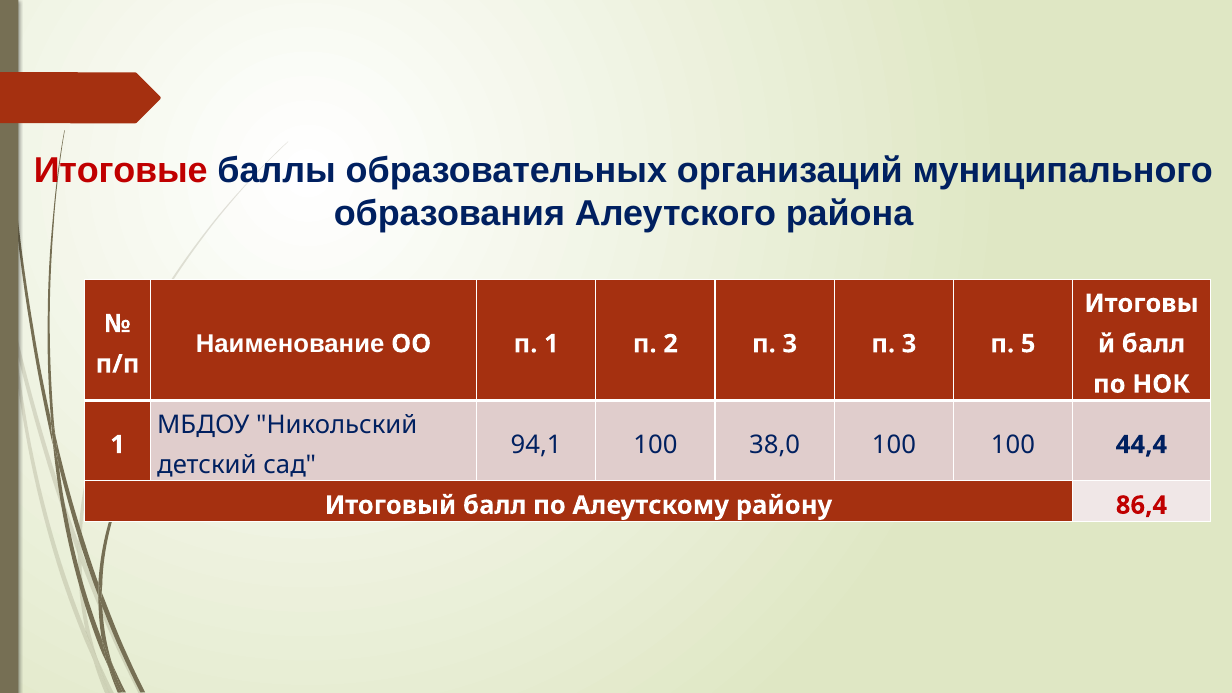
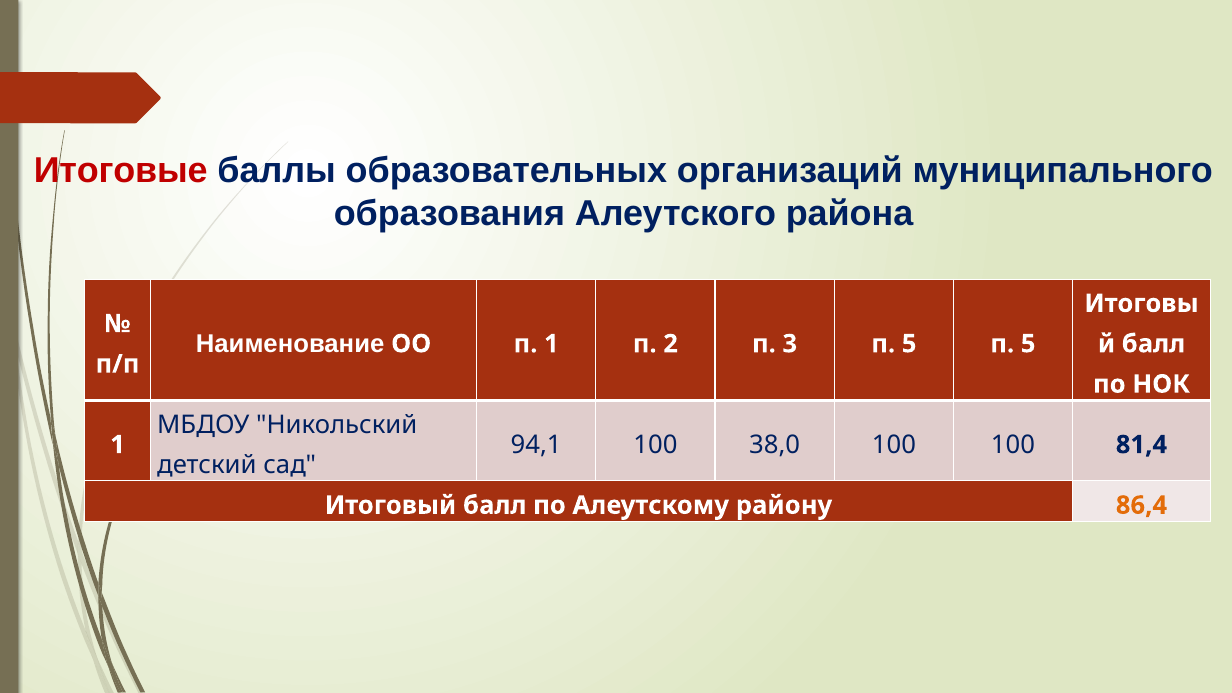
3 п 3: 3 -> 5
44,4: 44,4 -> 81,4
86,4 colour: red -> orange
